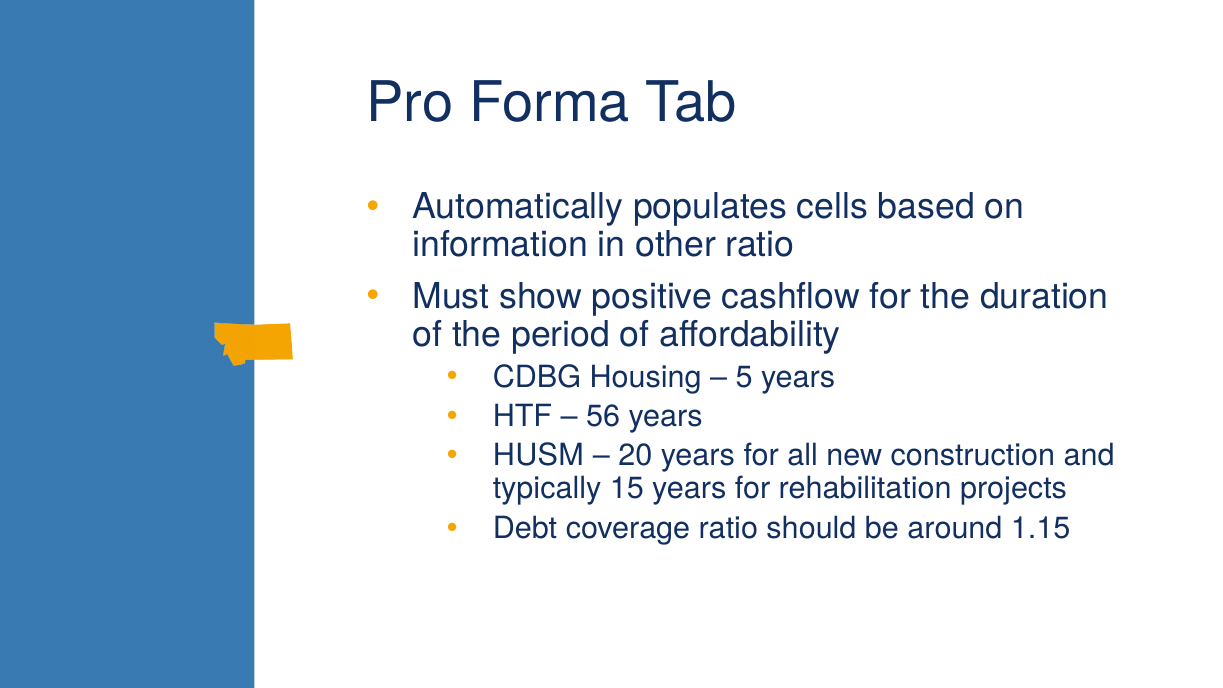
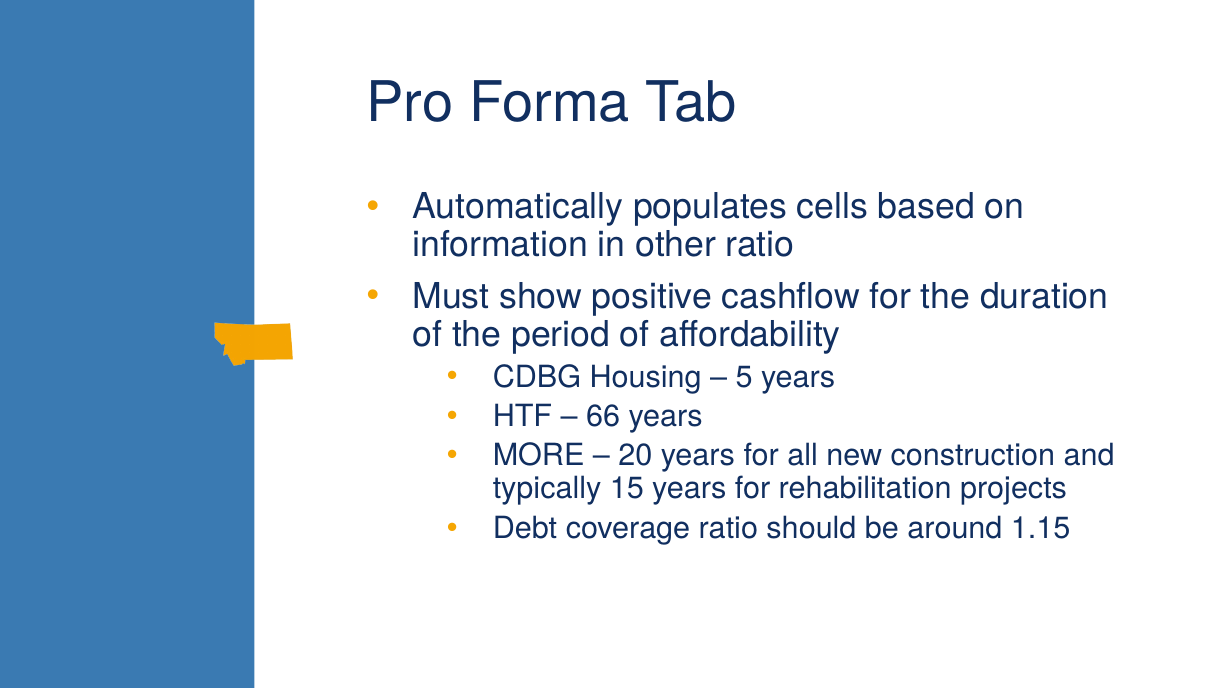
56: 56 -> 66
HUSM: HUSM -> MORE
